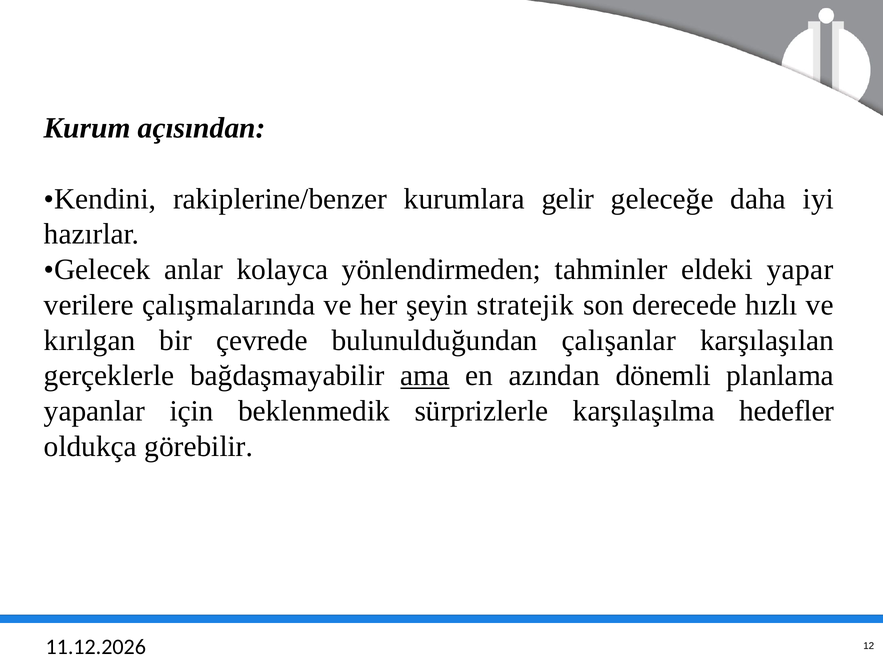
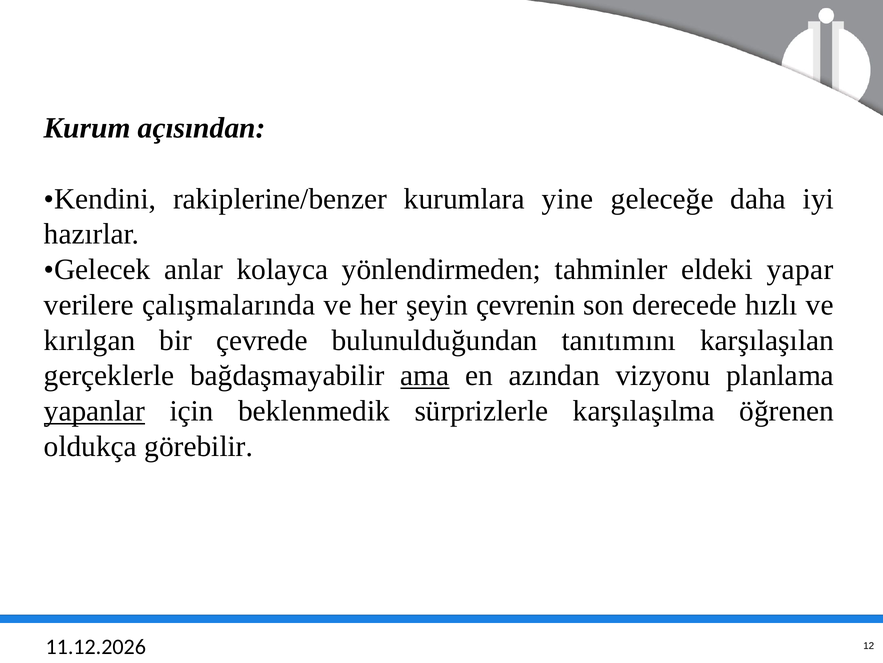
gelir: gelir -> yine
stratejik: stratejik -> çevrenin
çalışanlar: çalışanlar -> tanıtımını
dönemli: dönemli -> vizyonu
yapanlar underline: none -> present
hedefler: hedefler -> öğrenen
